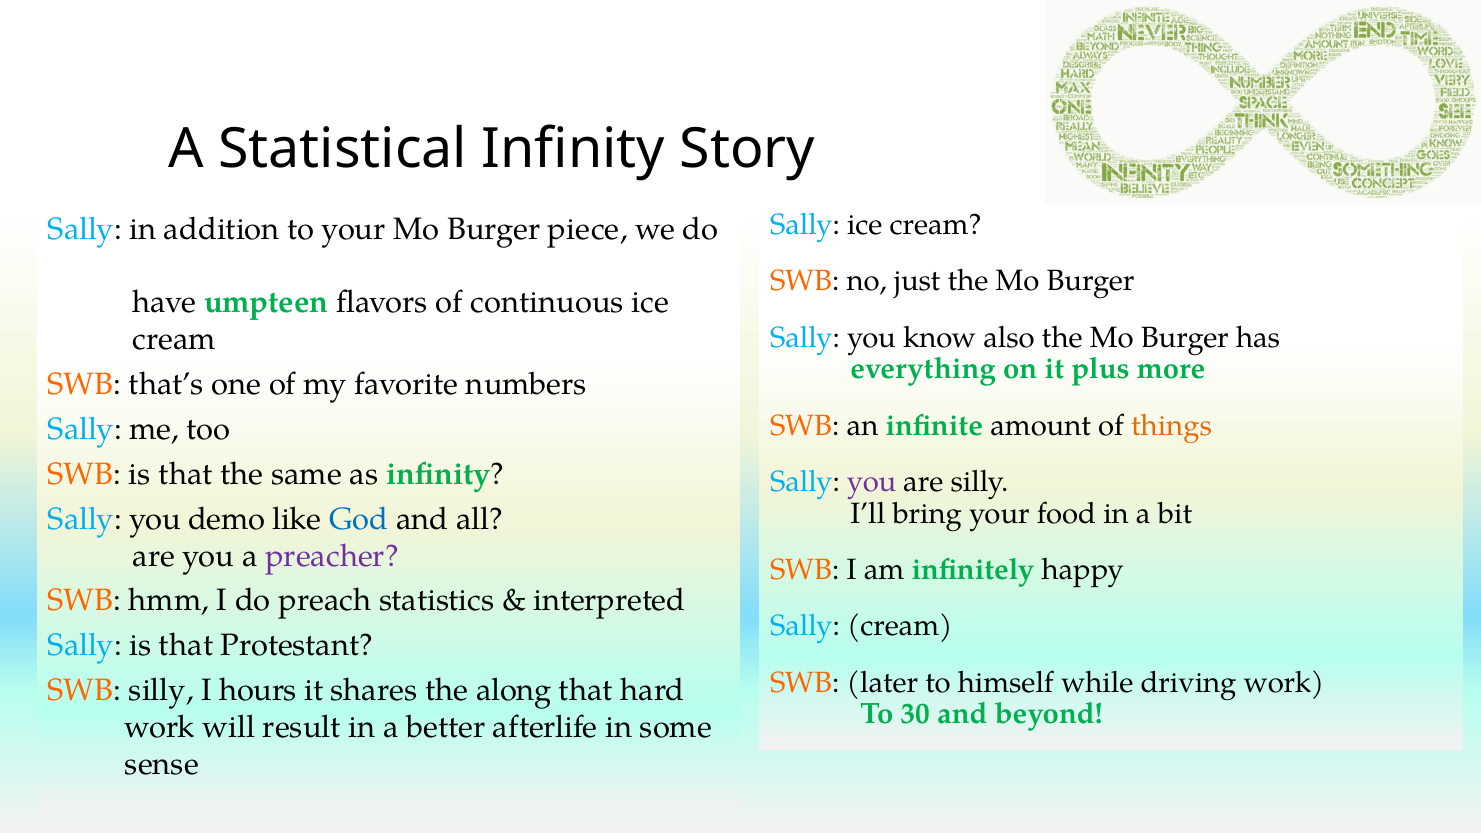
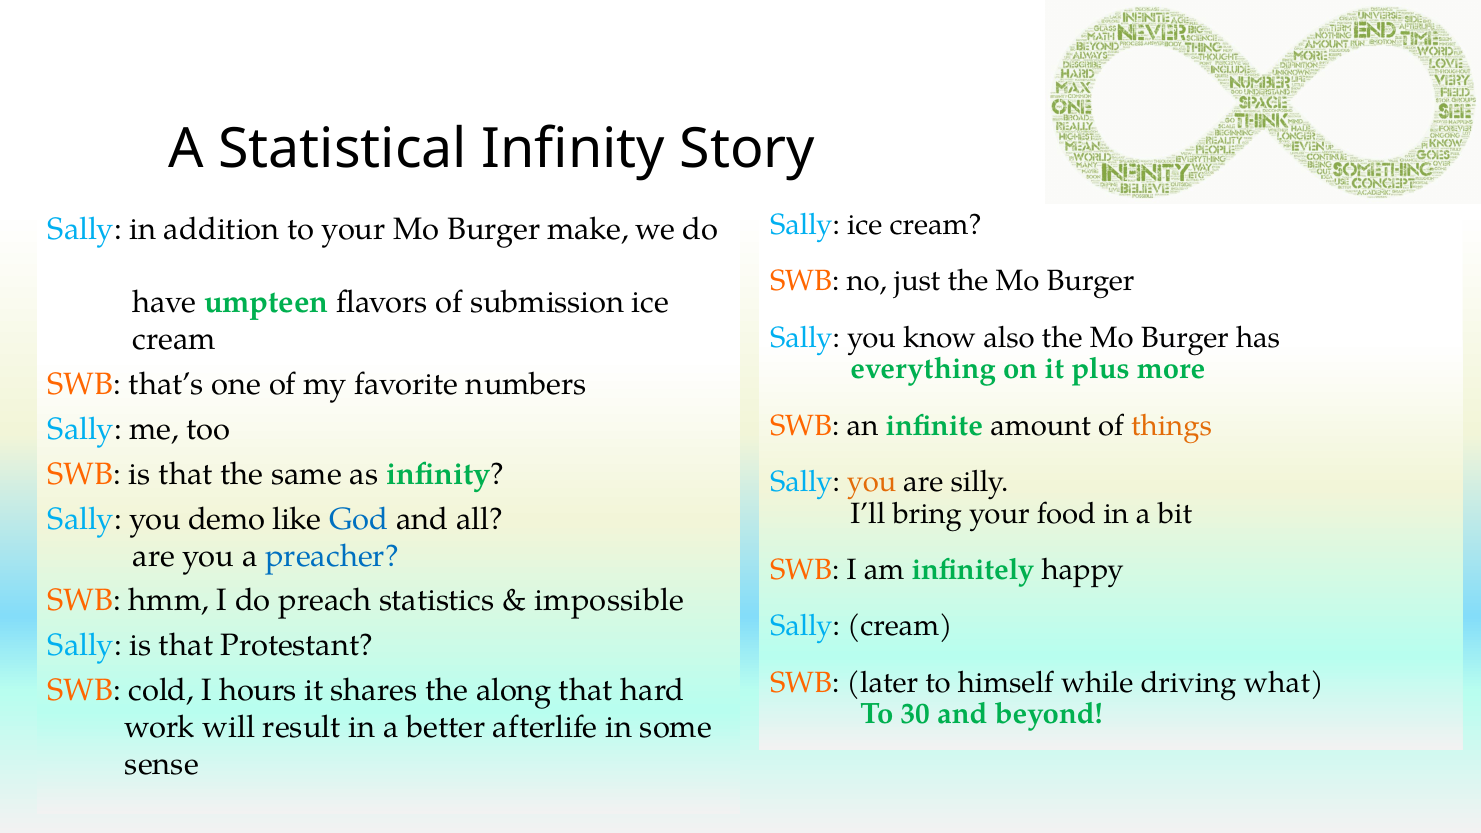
piece: piece -> make
continuous: continuous -> submission
you at (872, 482) colour: purple -> orange
preacher colour: purple -> blue
interpreted: interpreted -> impossible
driving work: work -> what
SWB silly: silly -> cold
